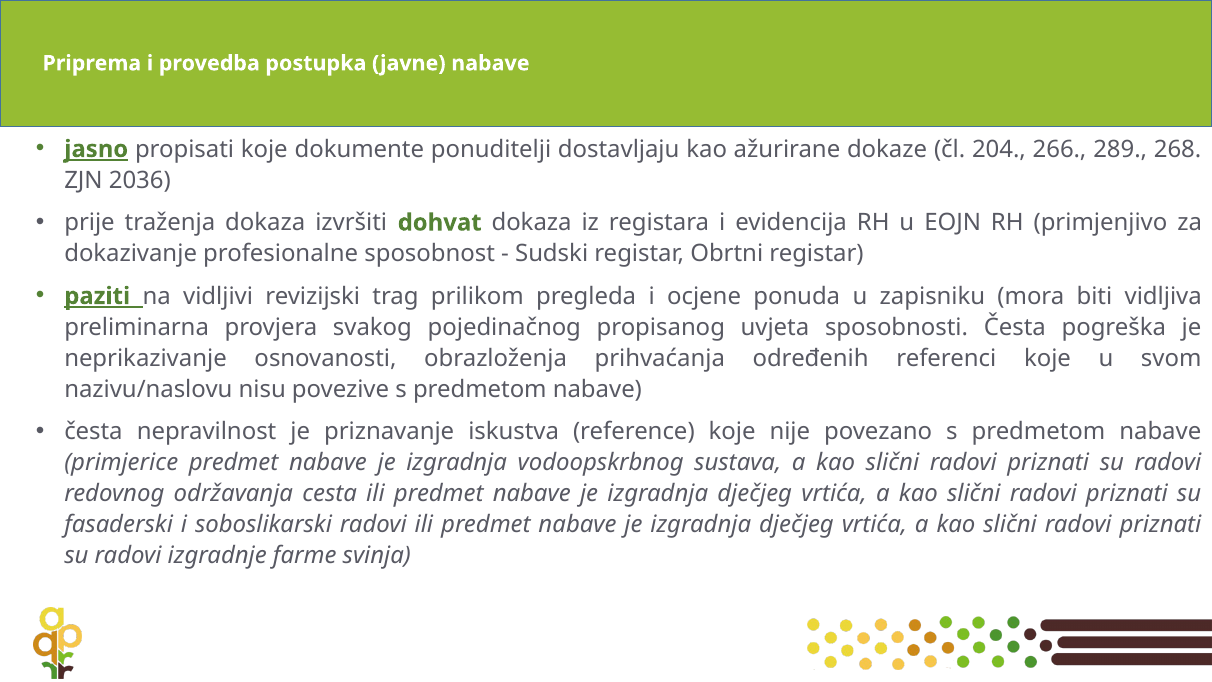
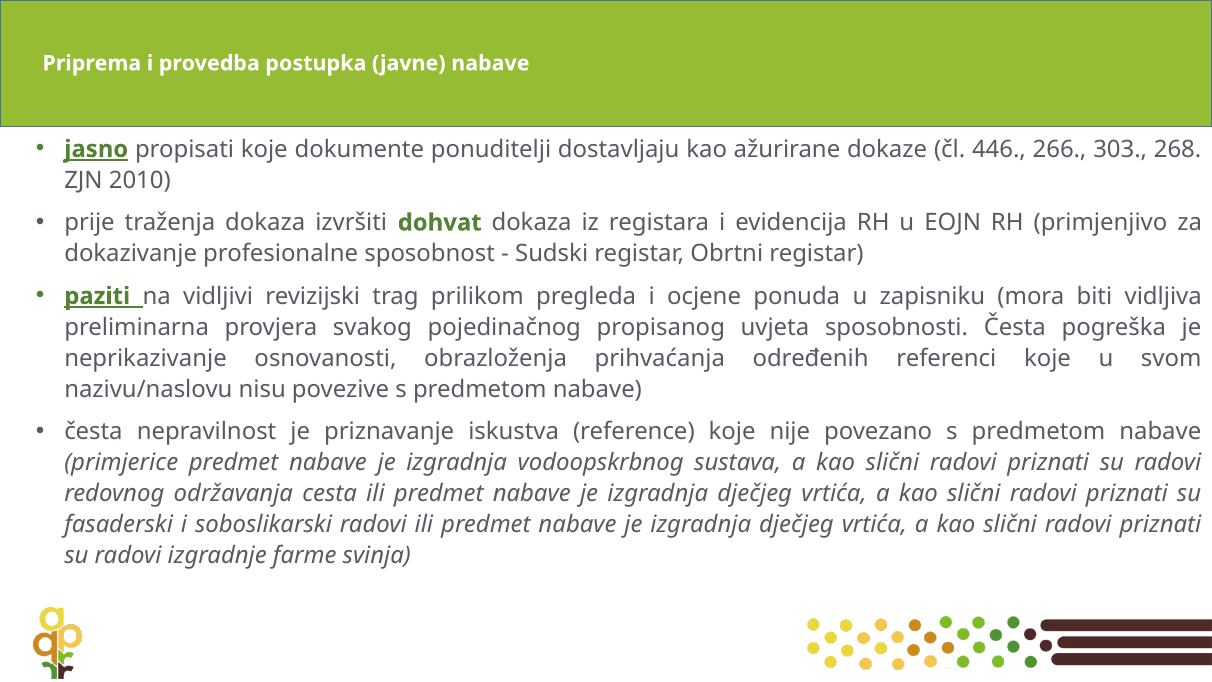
204: 204 -> 446
289: 289 -> 303
2036: 2036 -> 2010
